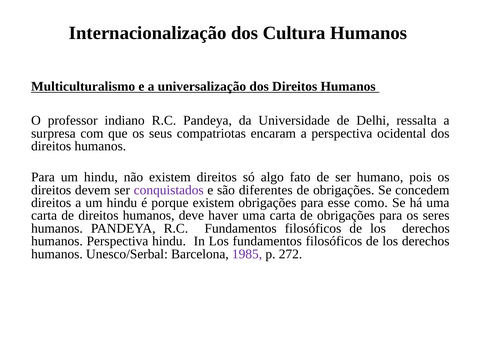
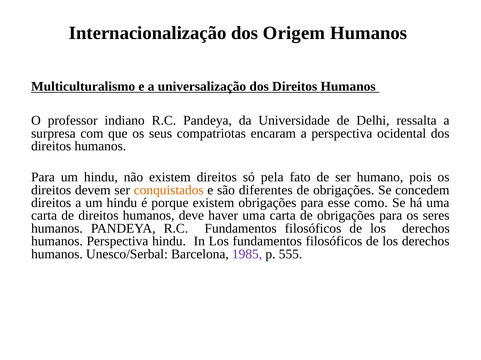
Cultura: Cultura -> Origem
algo: algo -> pela
conquistados colour: purple -> orange
272: 272 -> 555
